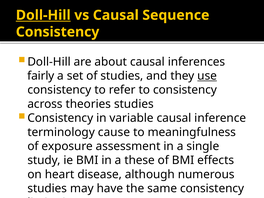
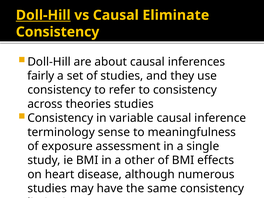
Sequence: Sequence -> Eliminate
use underline: present -> none
cause: cause -> sense
these: these -> other
